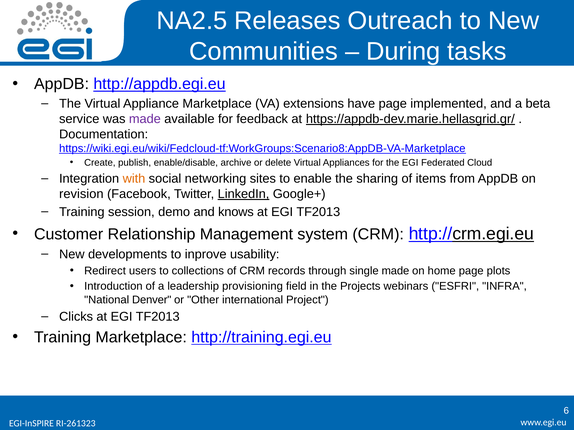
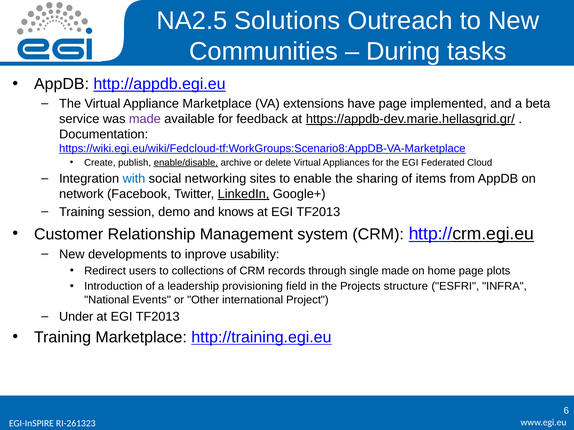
Releases: Releases -> Solutions
enable/disable underline: none -> present
with colour: orange -> blue
revision: revision -> network
webinars: webinars -> structure
Denver: Denver -> Events
Clicks: Clicks -> Under
